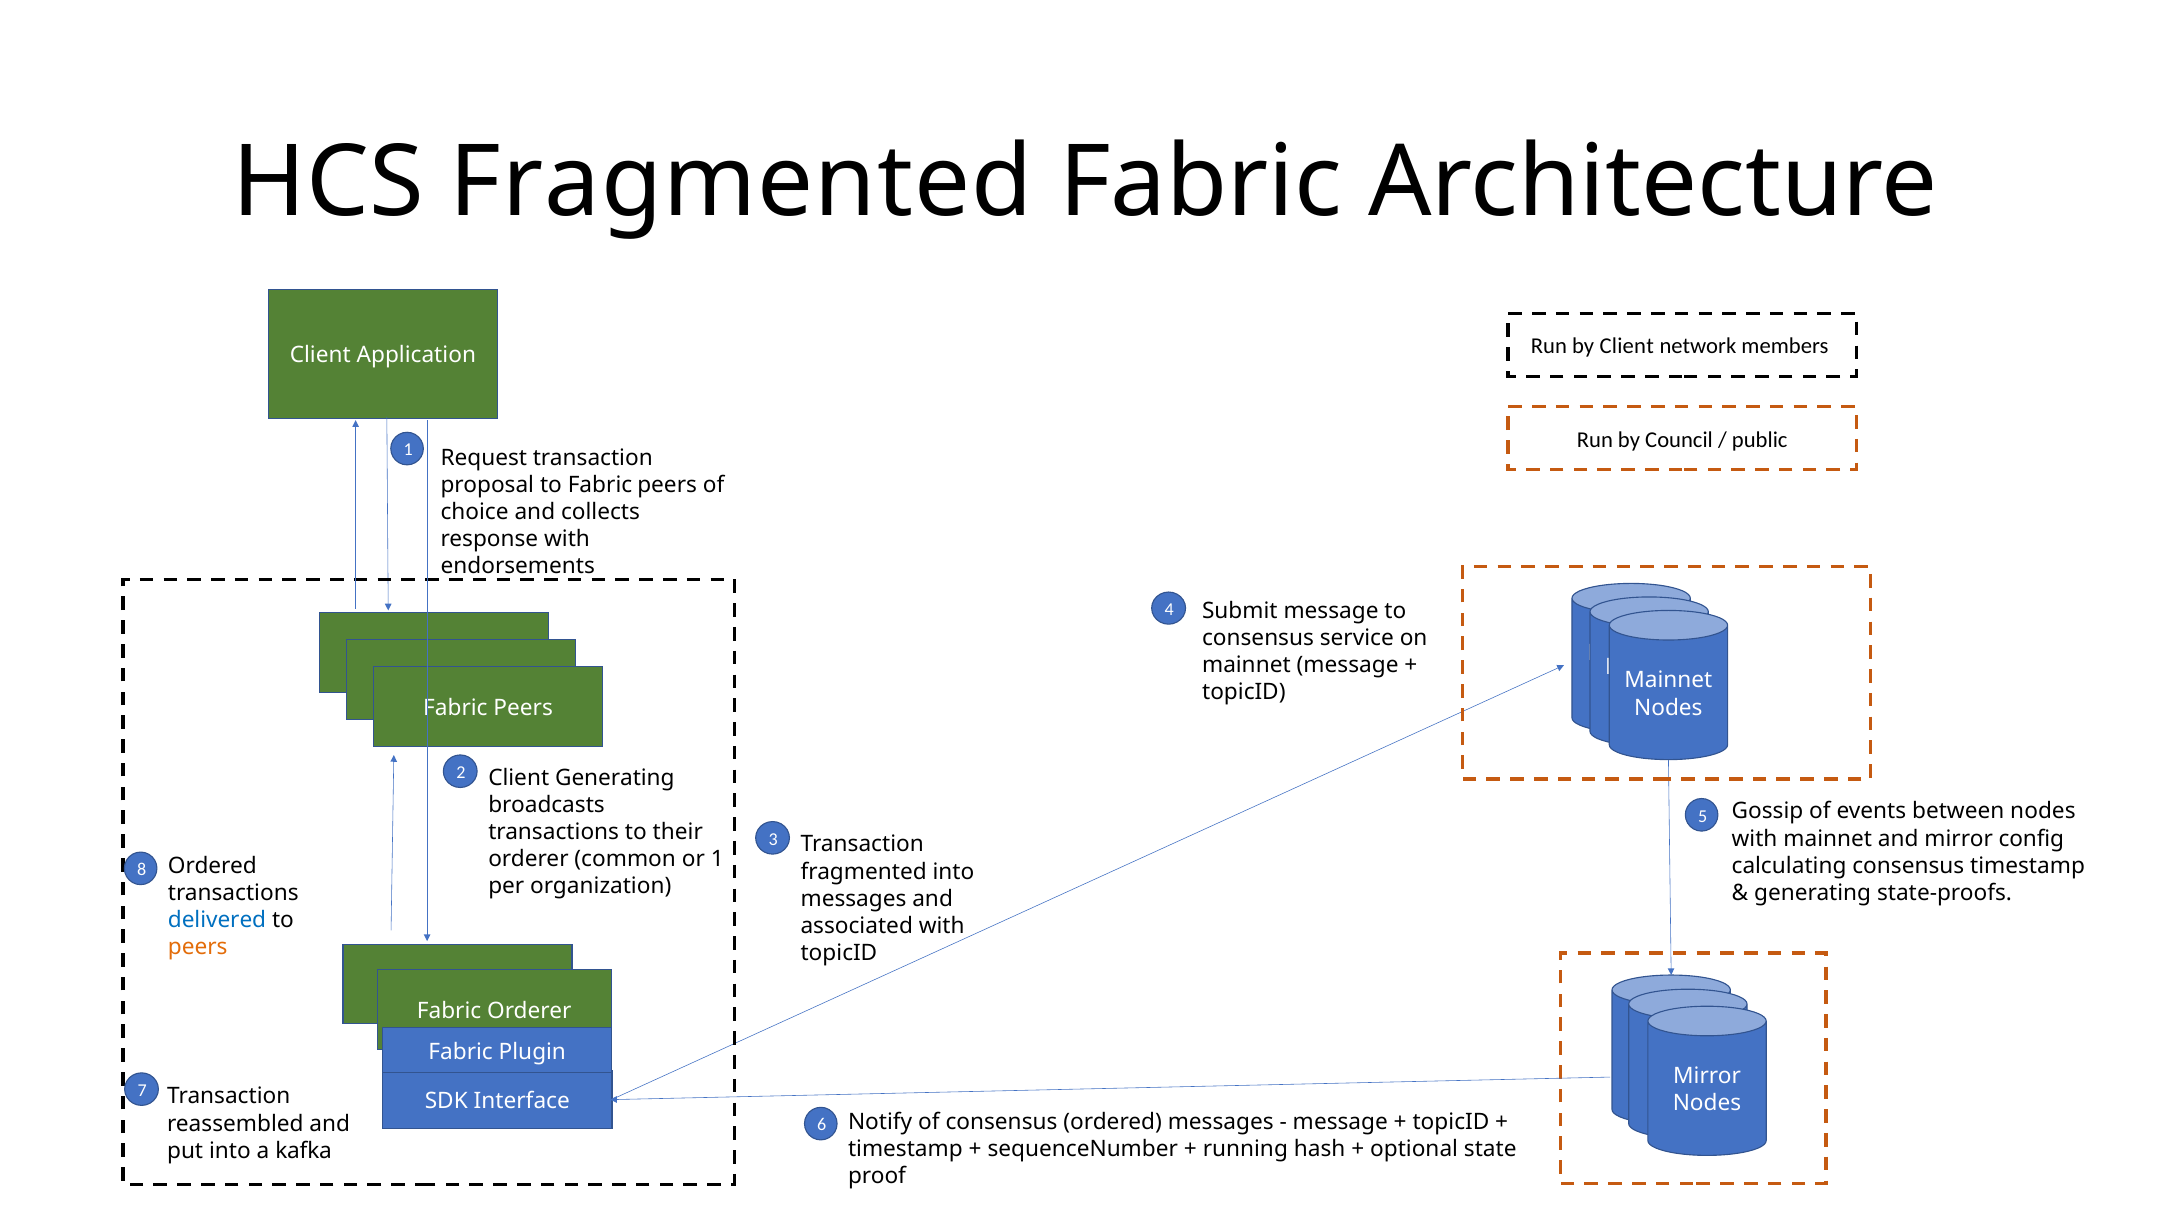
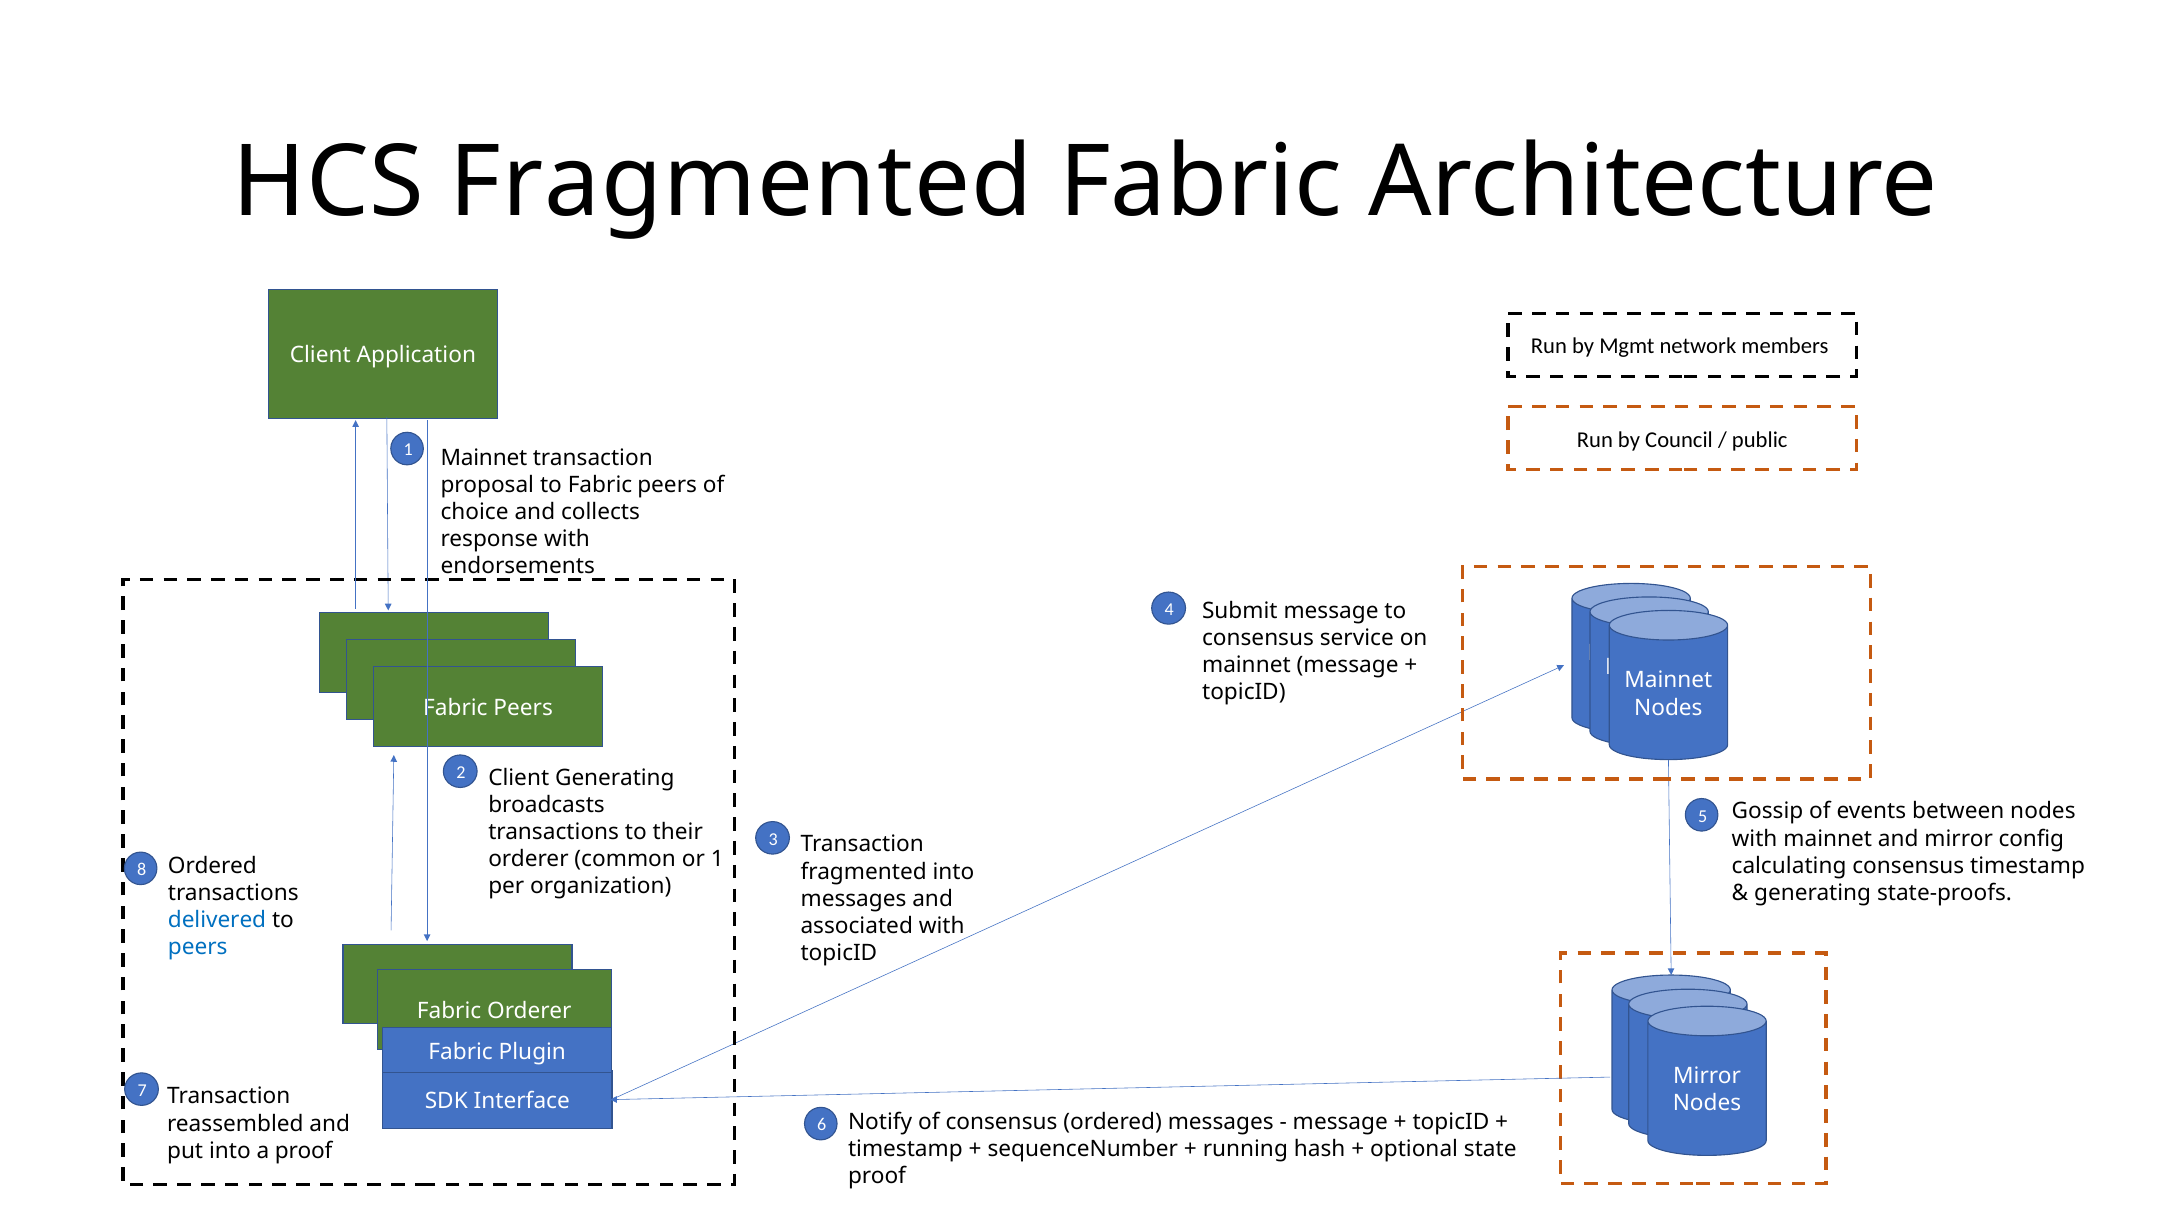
by Client: Client -> Mgmt
Request at (484, 458): Request -> Mainnet
peers at (198, 947) colour: orange -> blue
a kafka: kafka -> proof
